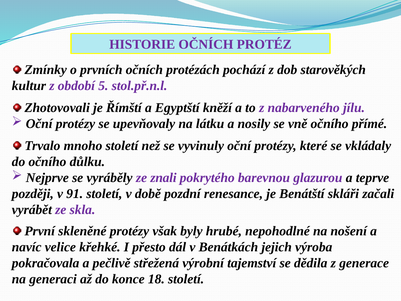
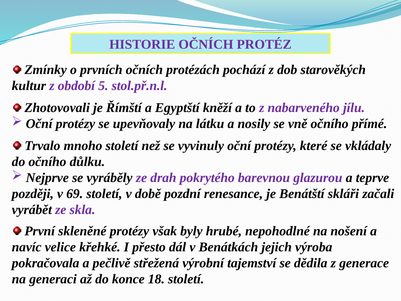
znali: znali -> drah
91: 91 -> 69
